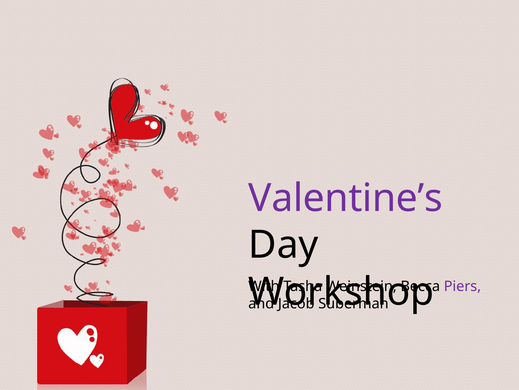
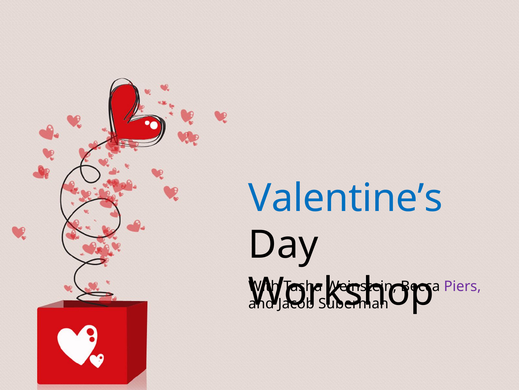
Valentine’s colour: purple -> blue
